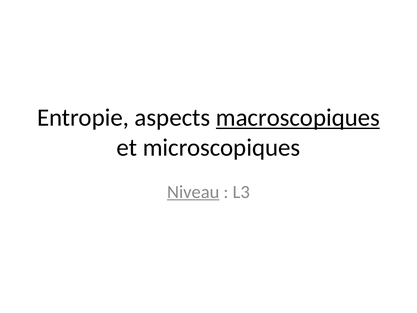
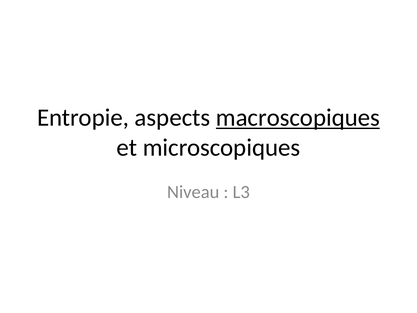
Niveau underline: present -> none
